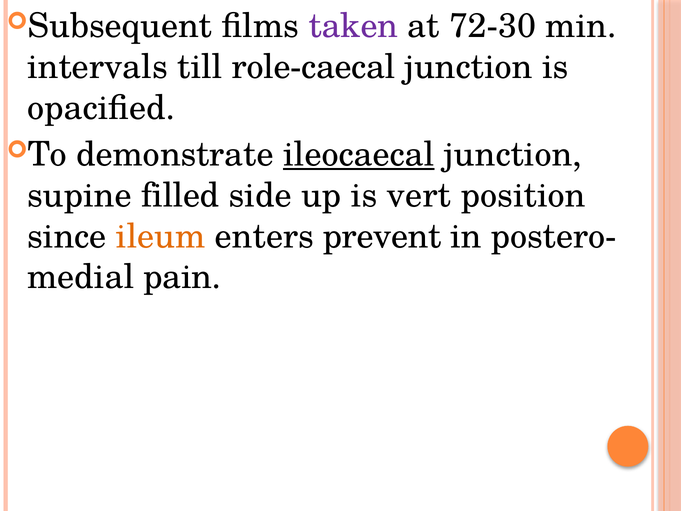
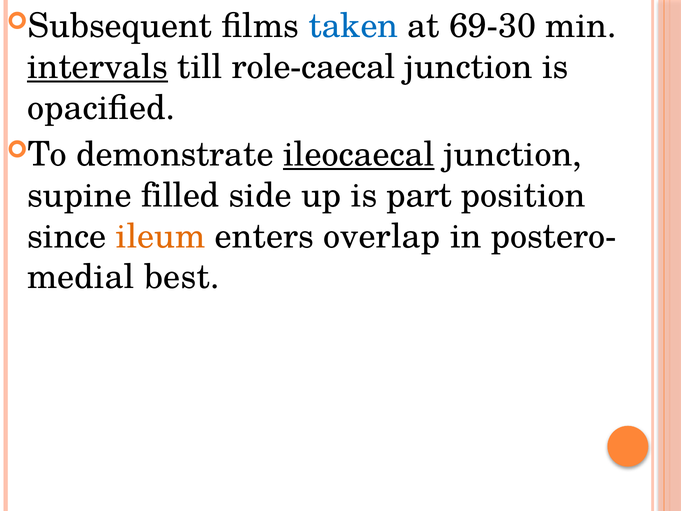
taken colour: purple -> blue
72-30: 72-30 -> 69-30
intervals underline: none -> present
vert: vert -> part
prevent: prevent -> overlap
pain: pain -> best
